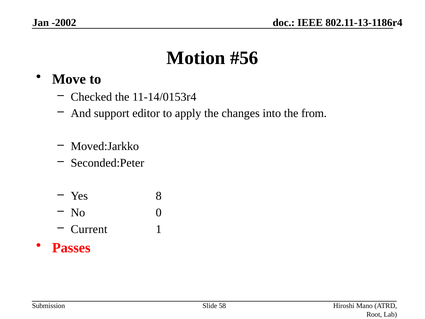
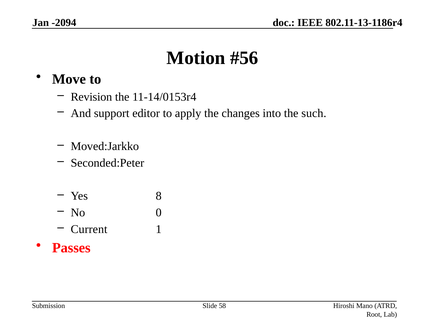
-2002: -2002 -> -2094
Checked: Checked -> Revision
from: from -> such
